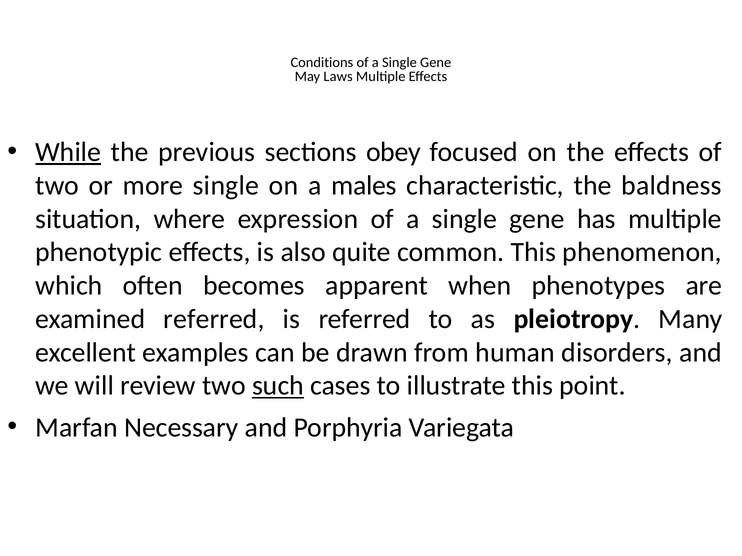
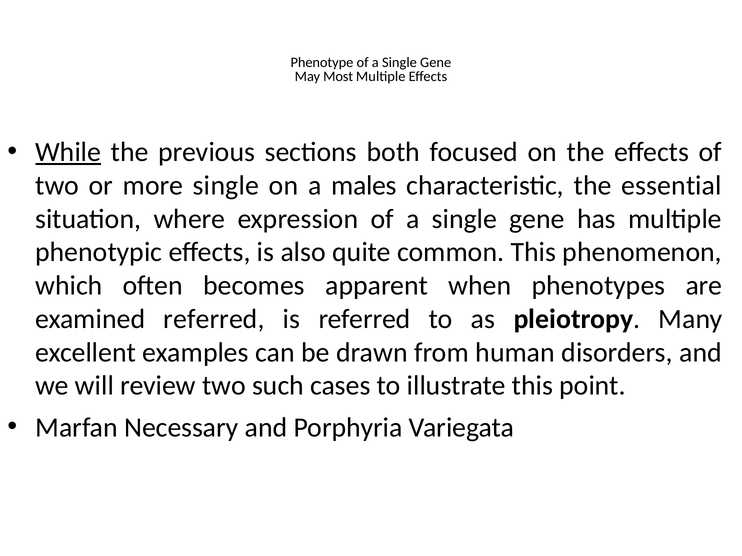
Conditions: Conditions -> Phenotype
Laws: Laws -> Most
obey: obey -> both
baldness: baldness -> essential
such underline: present -> none
